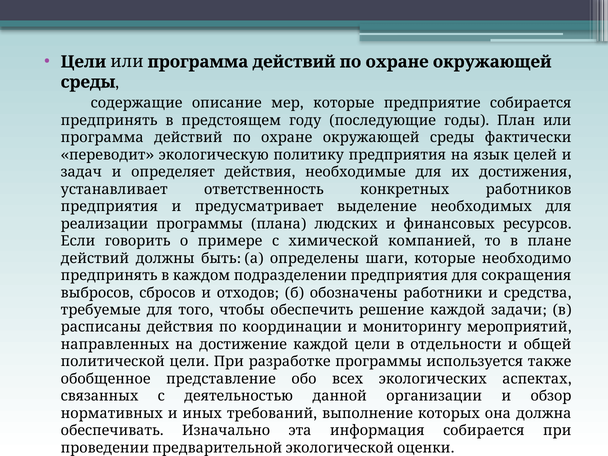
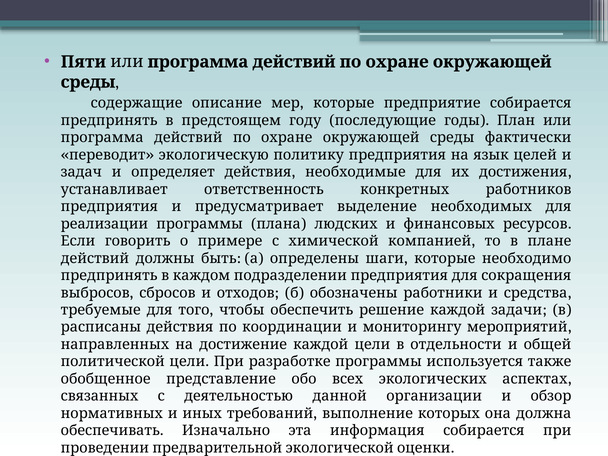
Цели at (83, 62): Цели -> Пяти
